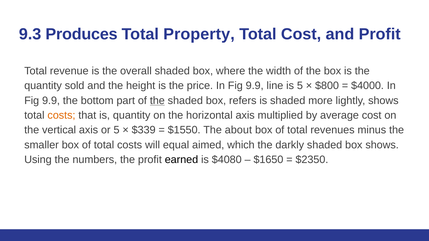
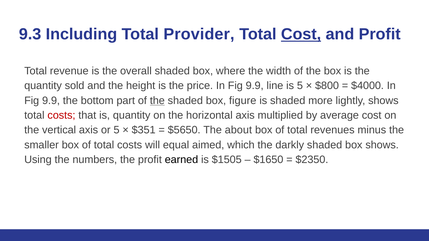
Produces: Produces -> Including
Property: Property -> Provider
Cost at (301, 34) underline: none -> present
refers: refers -> figure
costs at (61, 115) colour: orange -> red
$339: $339 -> $351
$1550: $1550 -> $5650
$4080: $4080 -> $1505
